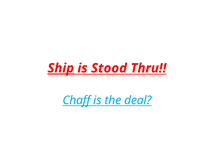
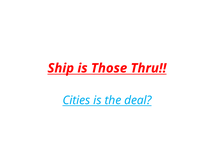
Ship underline: present -> none
Stood: Stood -> Those
Chaff: Chaff -> Cities
